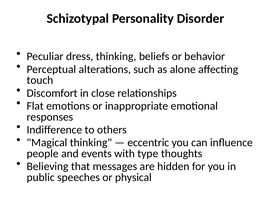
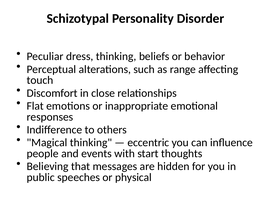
alone: alone -> range
type: type -> start
